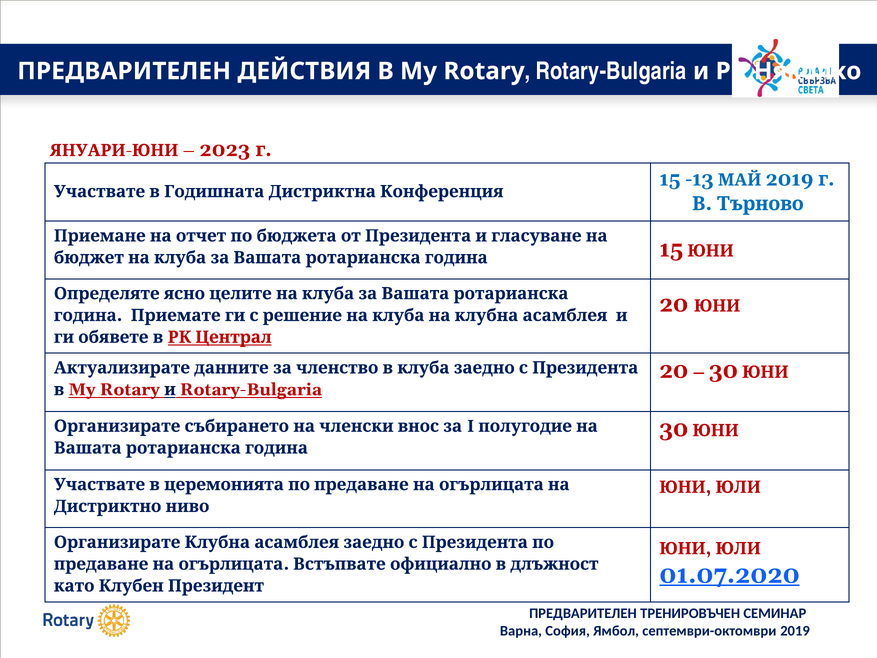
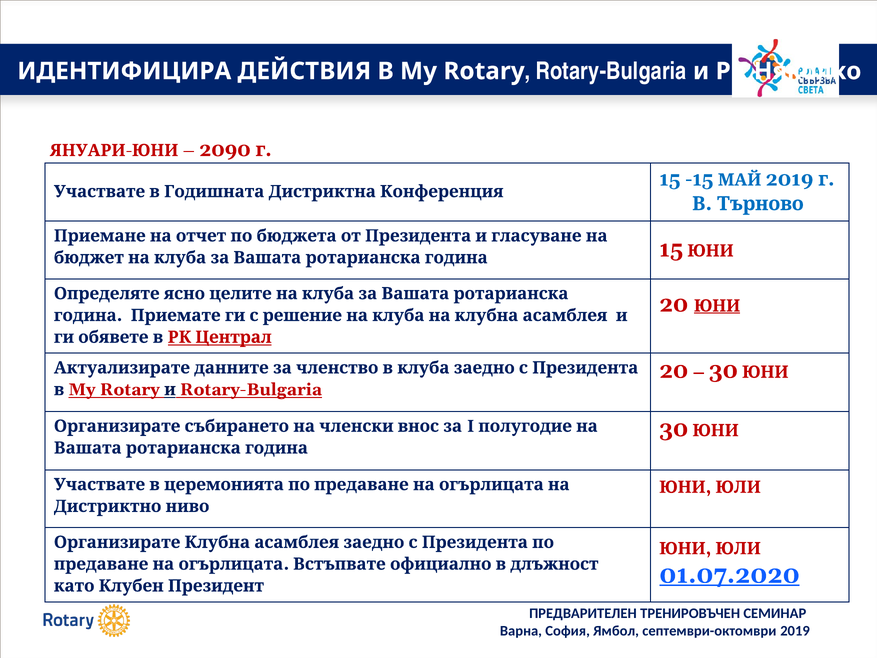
ПРЕДВАРИТЕЛЕН at (124, 71): ПРЕДВАРИТЕЛЕН -> ИДЕНТИФИЦИРА
2023: 2023 -> 2090
-13: -13 -> -15
ЮНИ at (717, 306) underline: none -> present
